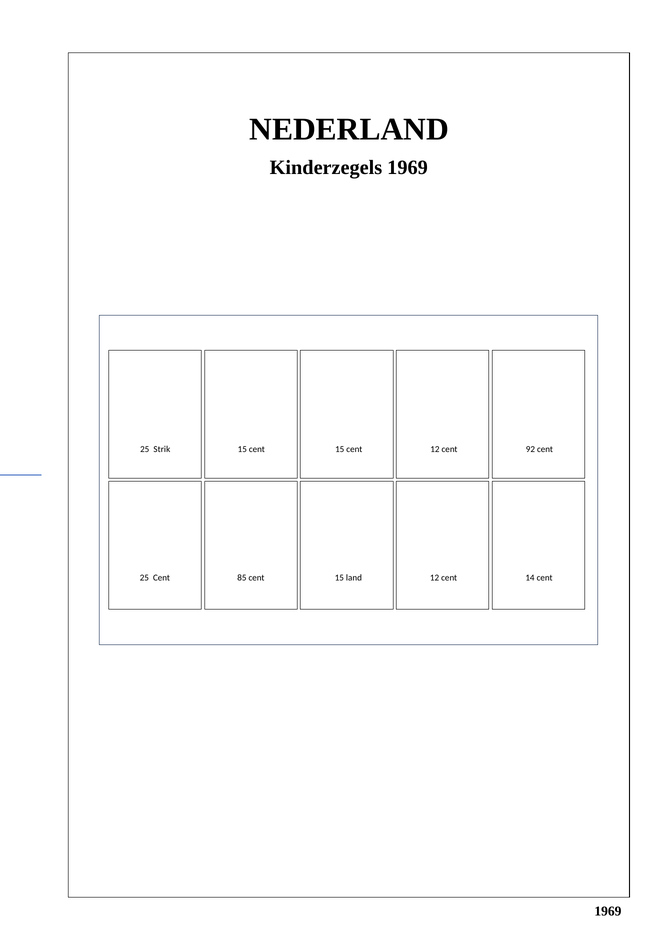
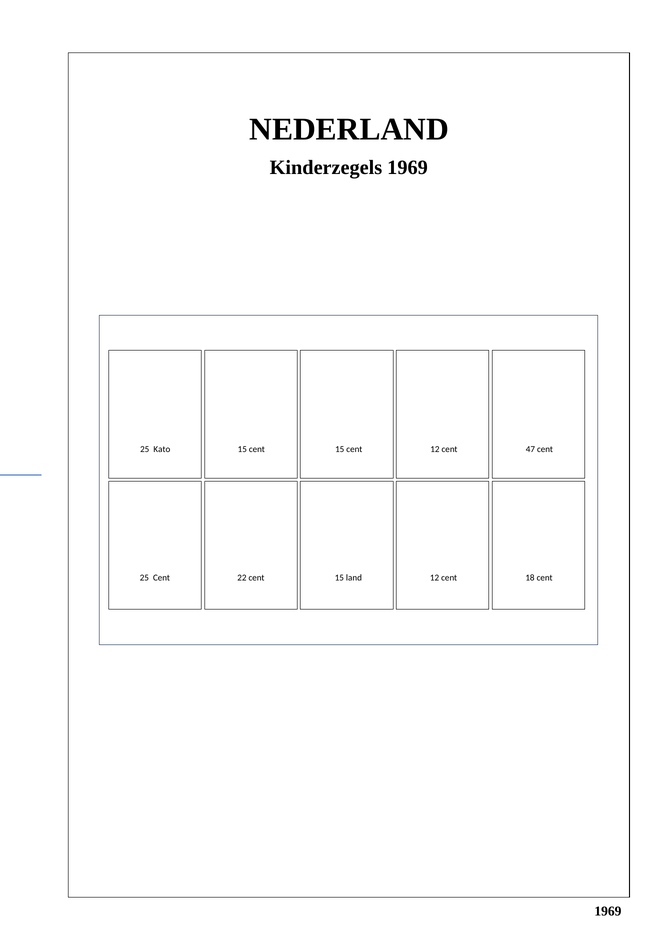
Strik: Strik -> Kato
92: 92 -> 47
85: 85 -> 22
14: 14 -> 18
